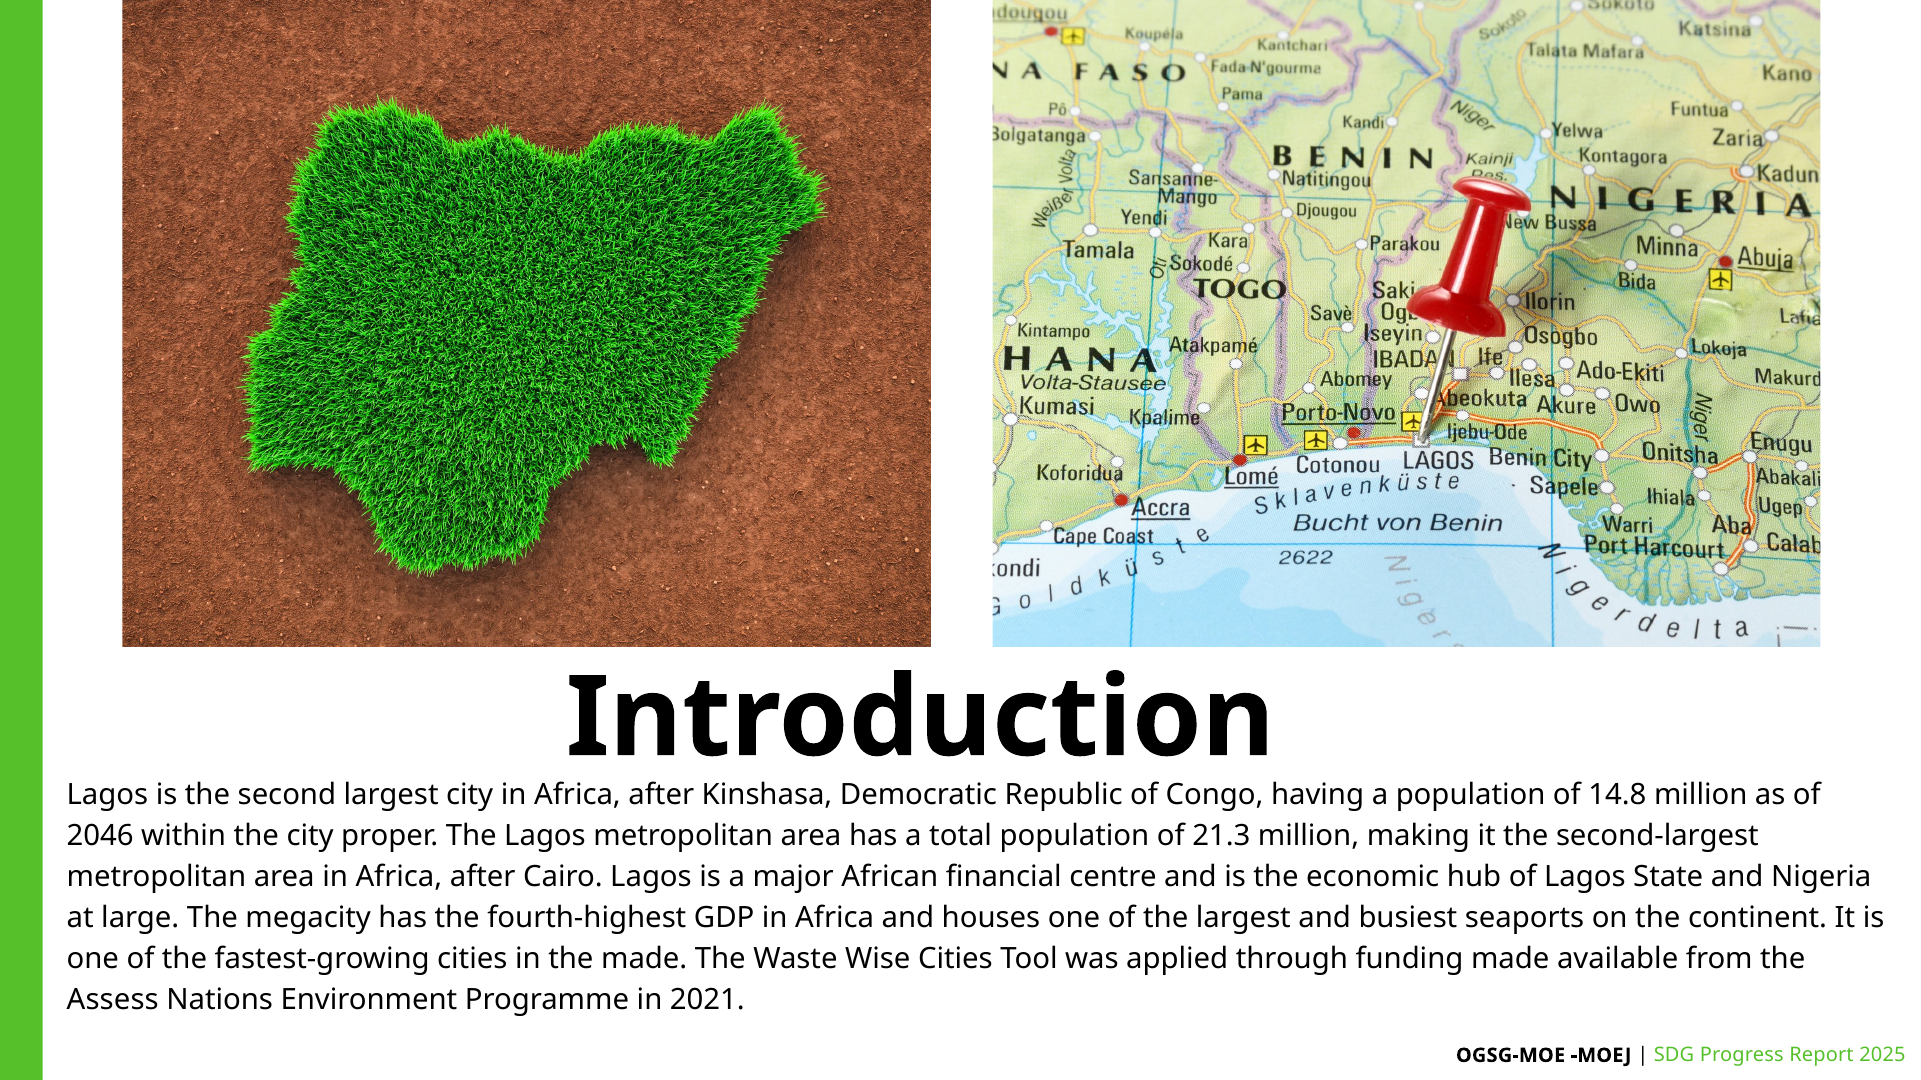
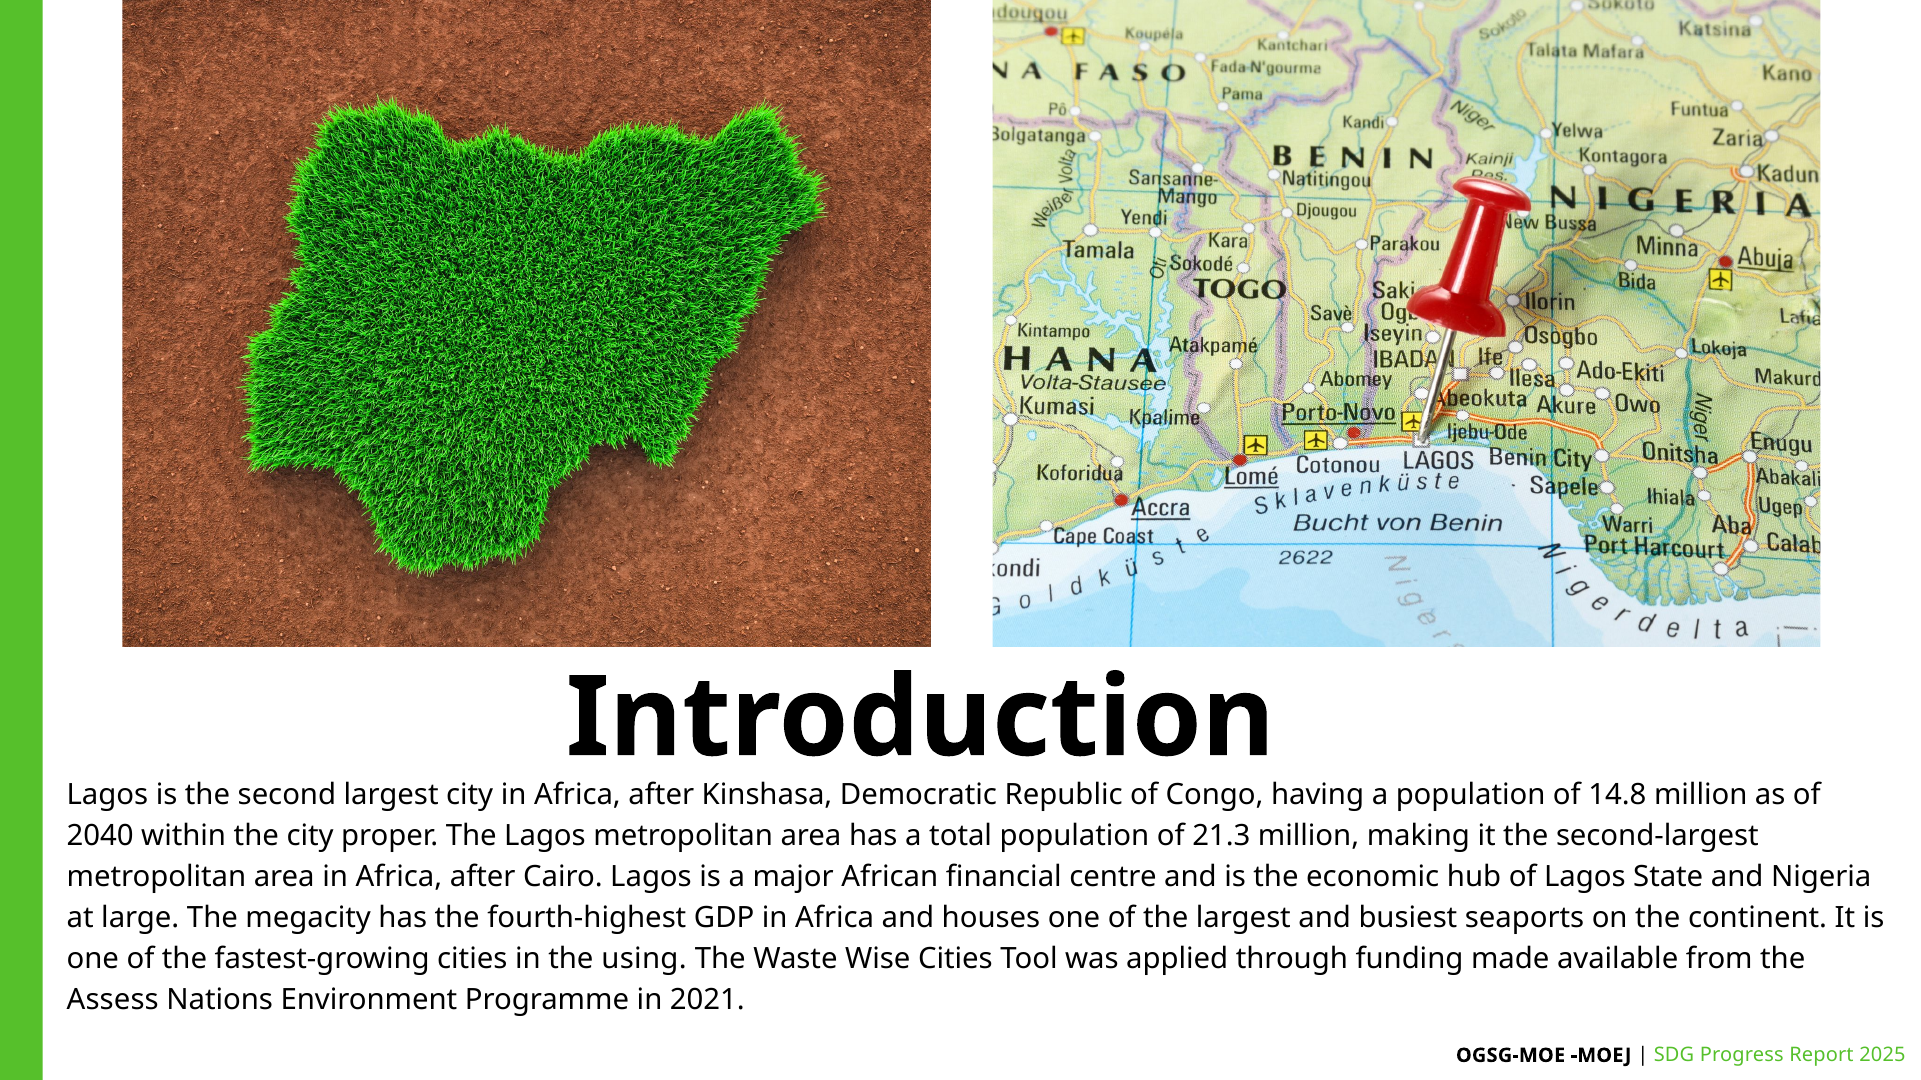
2046: 2046 -> 2040
the made: made -> using
